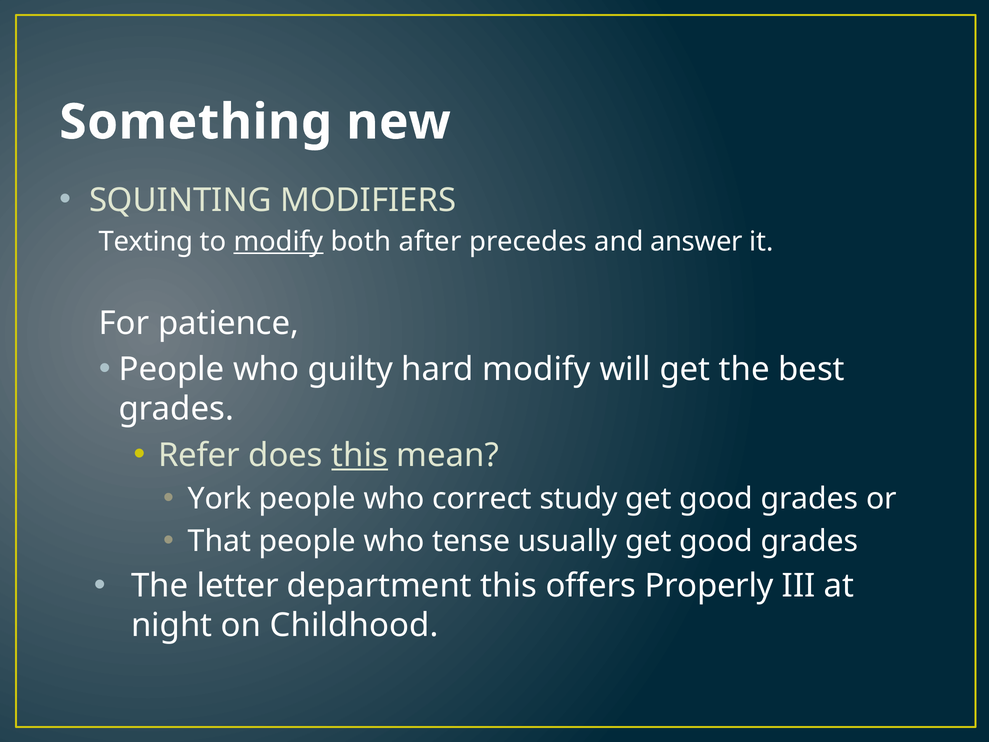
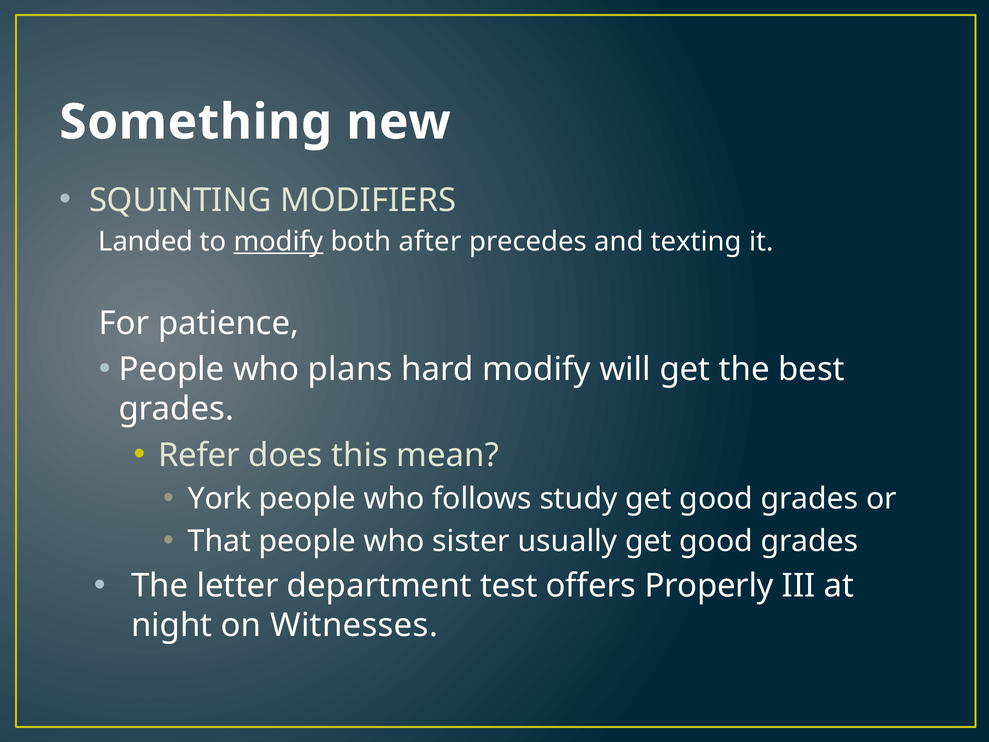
Texting: Texting -> Landed
answer: answer -> texting
guilty: guilty -> plans
this at (360, 455) underline: present -> none
correct: correct -> follows
tense: tense -> sister
department this: this -> test
Childhood: Childhood -> Witnesses
